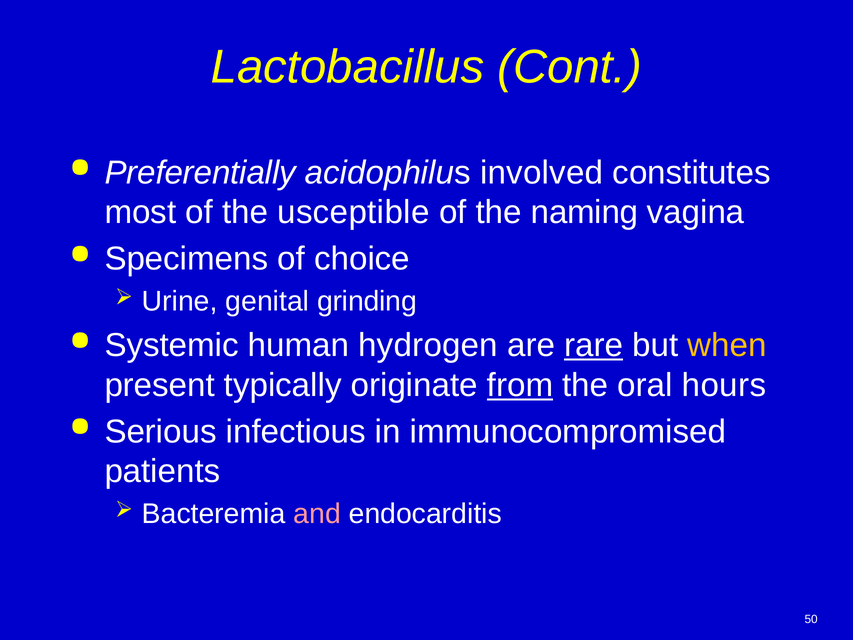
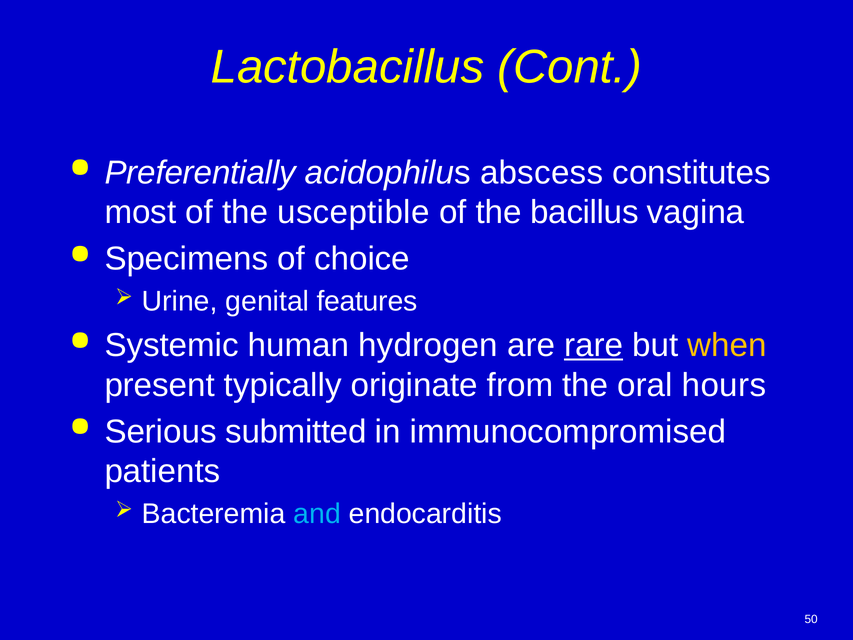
involved: involved -> abscess
naming: naming -> bacillus
grinding: grinding -> features
from underline: present -> none
infectious: infectious -> submitted
and colour: pink -> light blue
